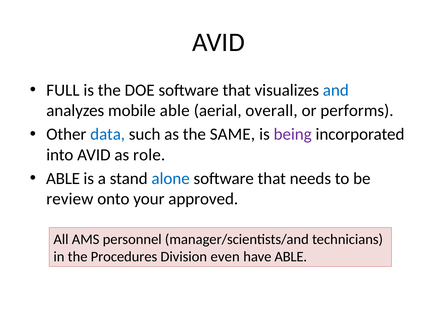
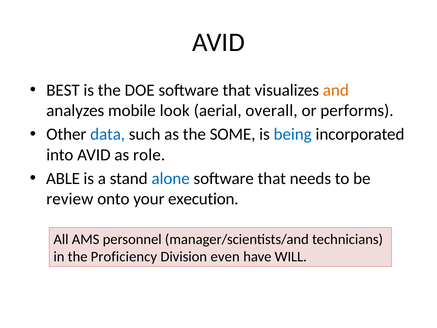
FULL: FULL -> BEST
and colour: blue -> orange
mobile able: able -> look
SAME: SAME -> SOME
being colour: purple -> blue
approved: approved -> execution
Procedures: Procedures -> Proficiency
have ABLE: ABLE -> WILL
